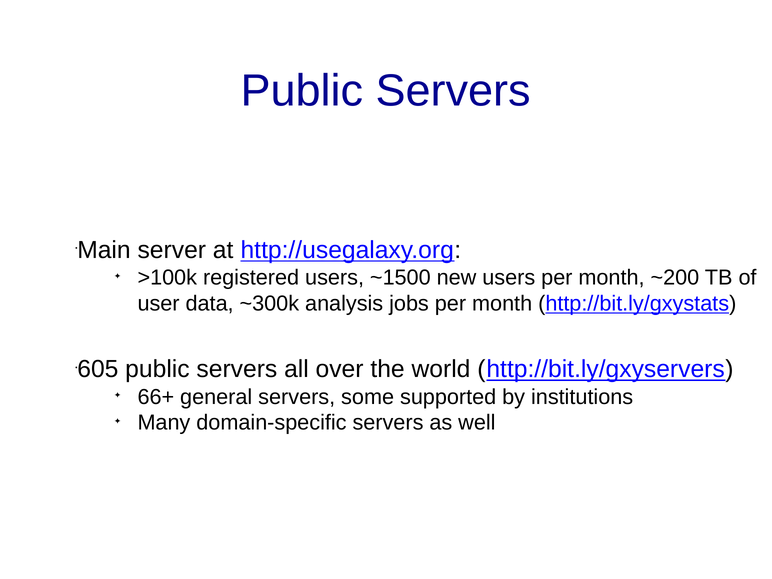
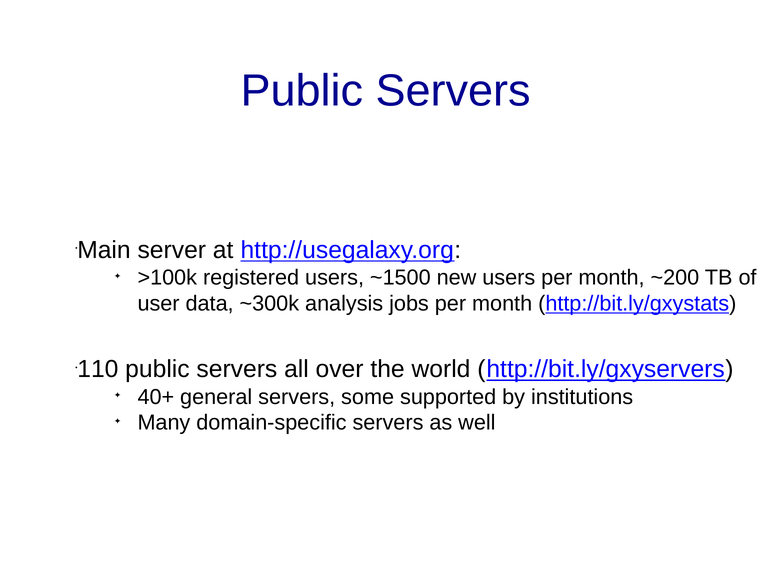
605: 605 -> 110
66+: 66+ -> 40+
